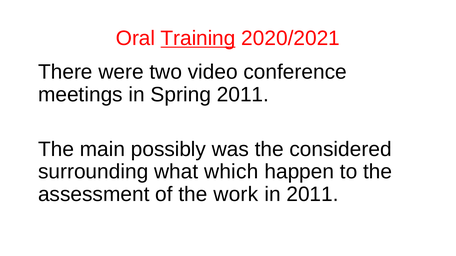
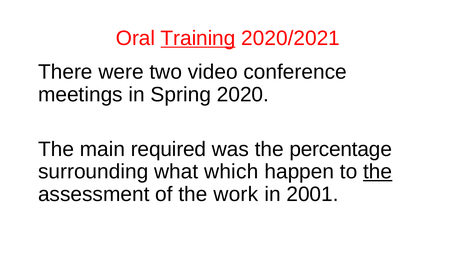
Spring 2011: 2011 -> 2020
possibly: possibly -> required
considered: considered -> percentage
the at (378, 172) underline: none -> present
in 2011: 2011 -> 2001
